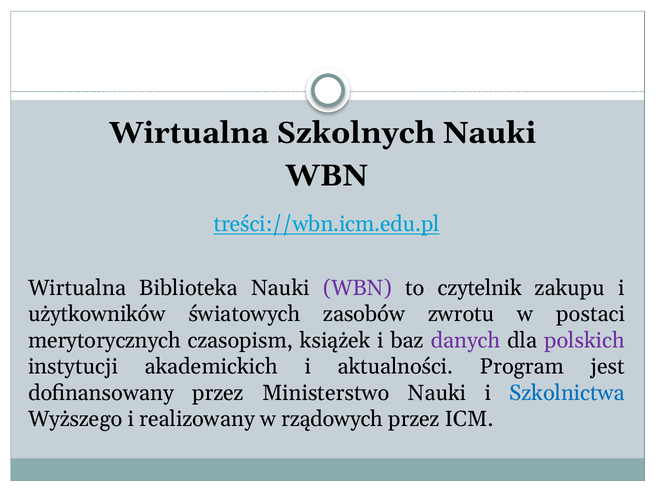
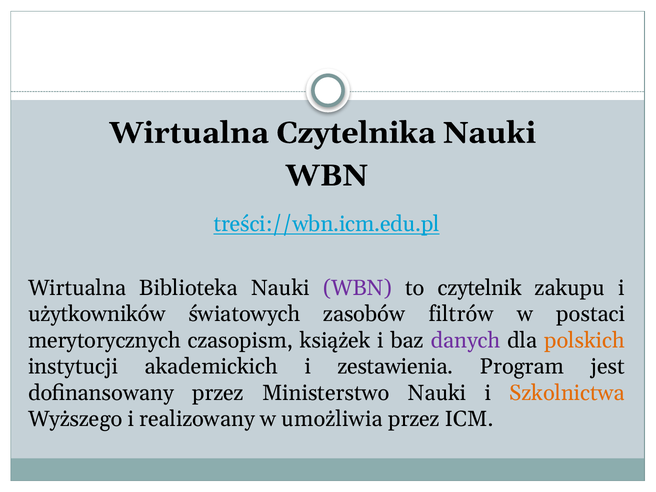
Szkolnych: Szkolnych -> Czytelnika
zwrotu: zwrotu -> filtrów
polskich colour: purple -> orange
aktualności: aktualności -> zestawienia
Szkolnictwa colour: blue -> orange
rządowych: rządowych -> umożliwia
